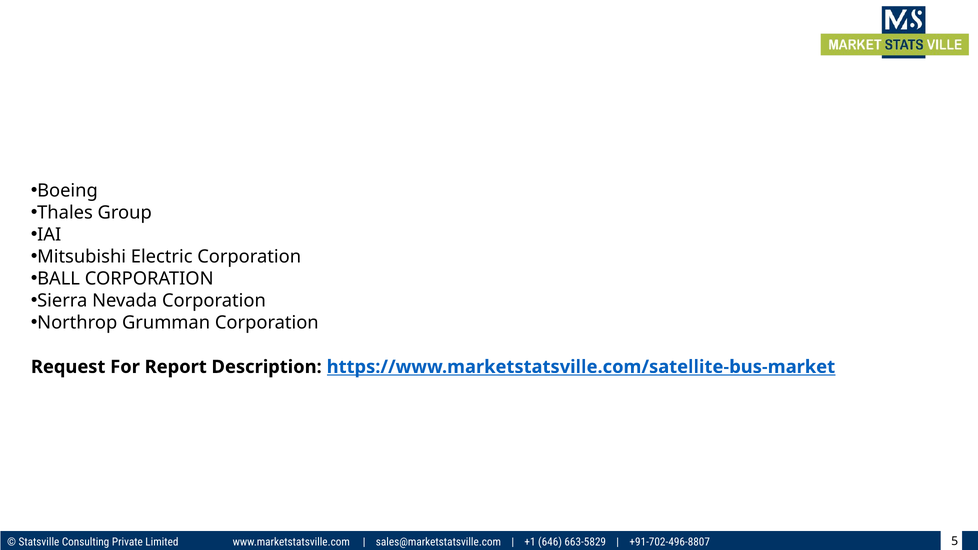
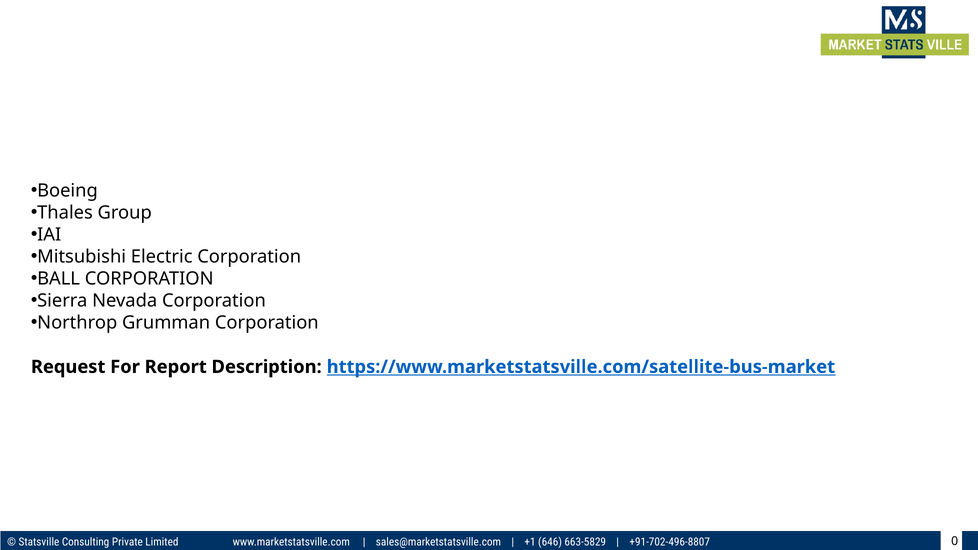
5: 5 -> 0
